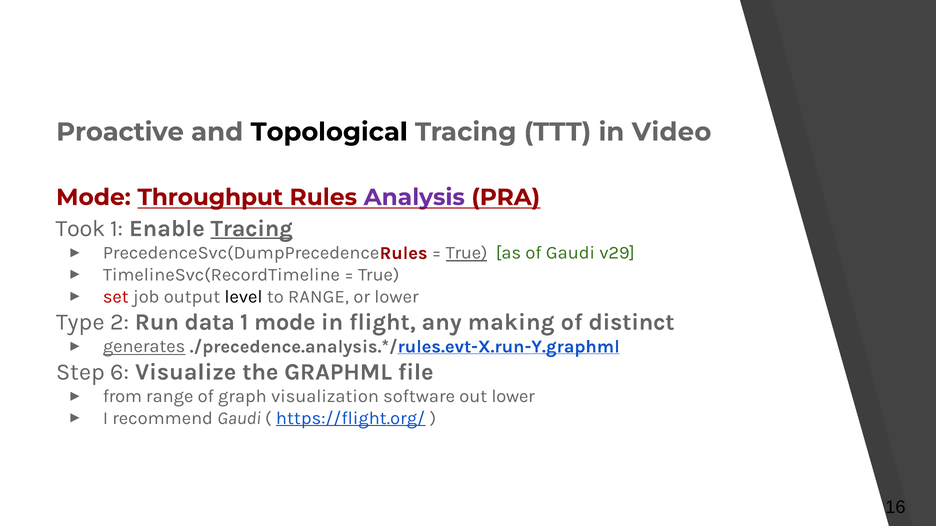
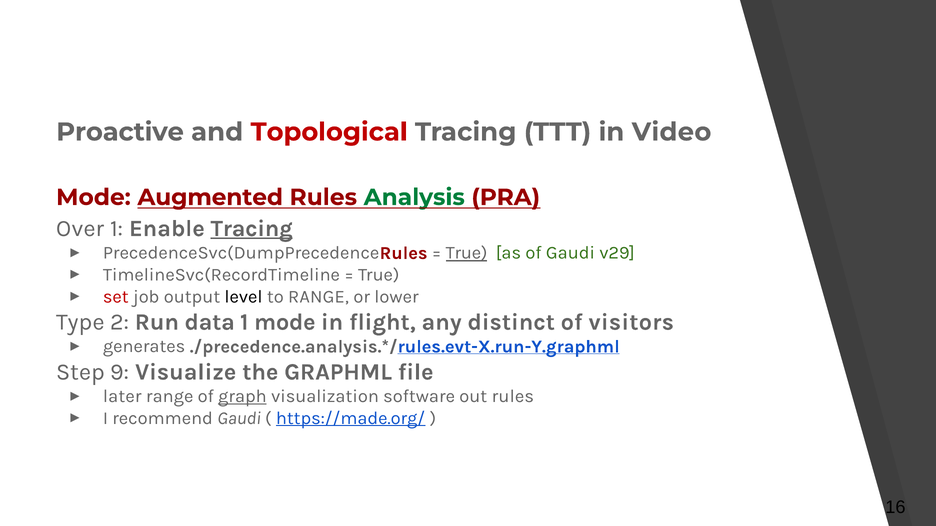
Topological colour: black -> red
Throughput: Throughput -> Augmented
Analysis colour: purple -> green
Took: Took -> Over
making: making -> distinct
distinct: distinct -> visitors
generates underline: present -> none
6: 6 -> 9
from: from -> later
graph underline: none -> present
out lower: lower -> rules
https://flight.org/: https://flight.org/ -> https://made.org/
